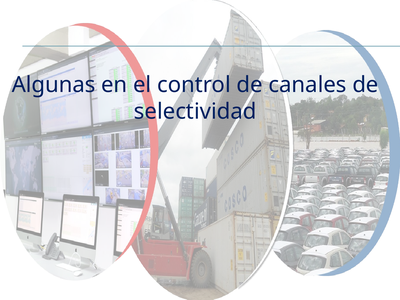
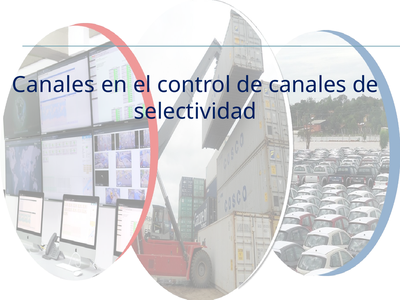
Algunas at (54, 85): Algunas -> Canales
